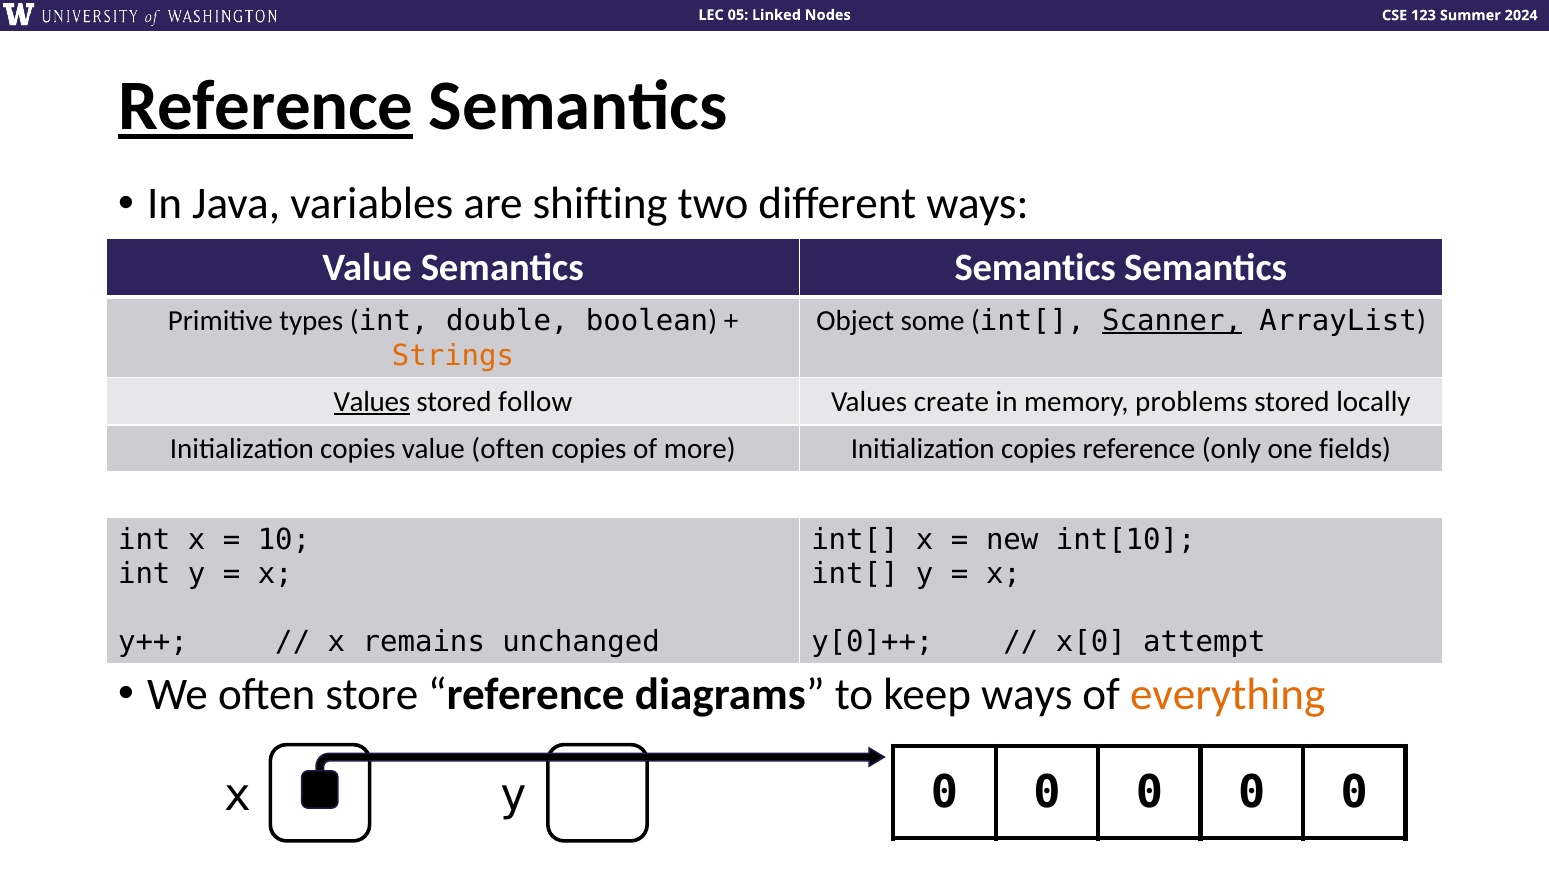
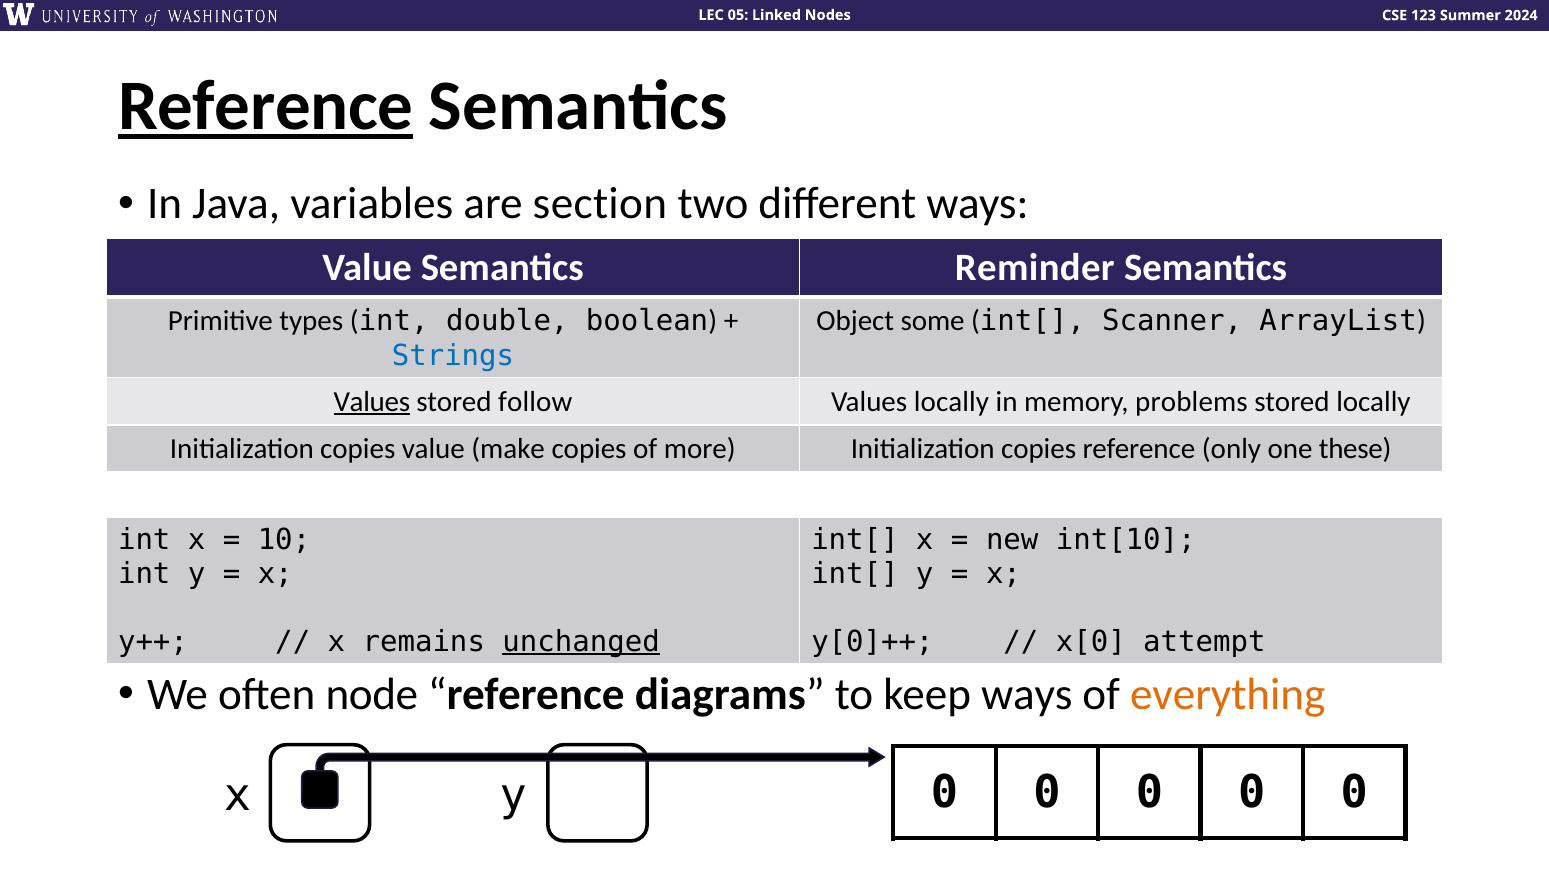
shifting: shifting -> section
Value Semantics Semantics: Semantics -> Reminder
Scanner underline: present -> none
Strings colour: orange -> blue
Values create: create -> locally
value often: often -> make
fields: fields -> these
unchanged underline: none -> present
store: store -> node
